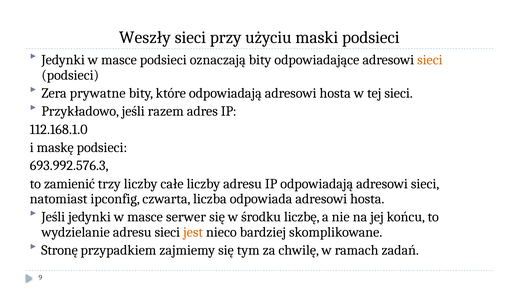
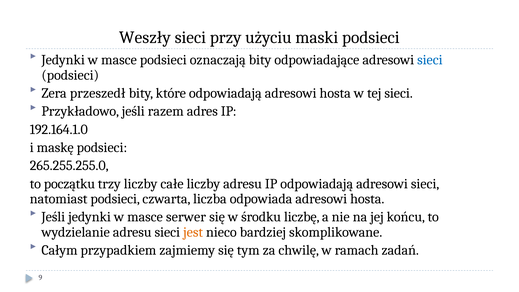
sieci at (430, 60) colour: orange -> blue
prywatne: prywatne -> przeszedł
112.168.1.0: 112.168.1.0 -> 192.164.1.0
693.992.576.3: 693.992.576.3 -> 265.255.255.0
zamienić: zamienić -> początku
natomiast ipconfig: ipconfig -> podsieci
Stronę: Stronę -> Całym
